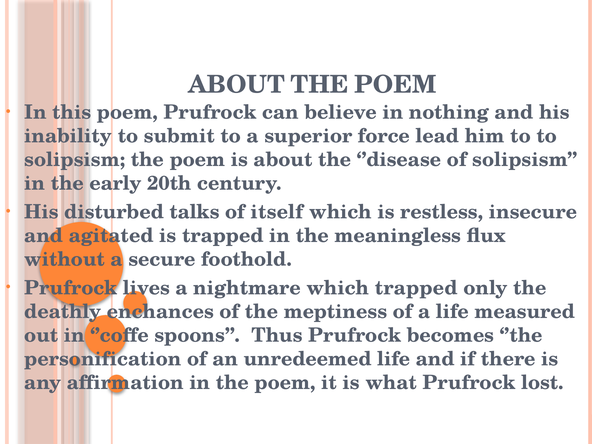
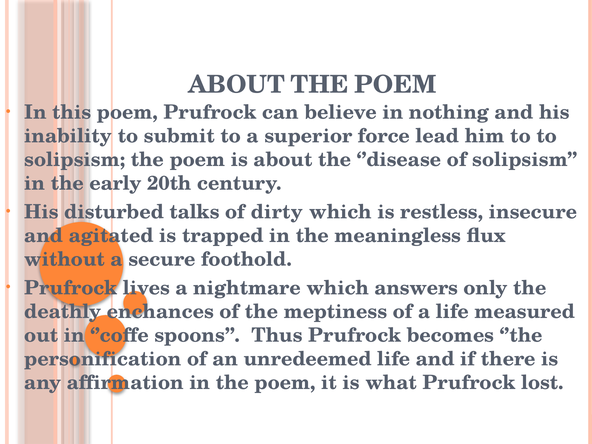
itself: itself -> dirty
which trapped: trapped -> answers
